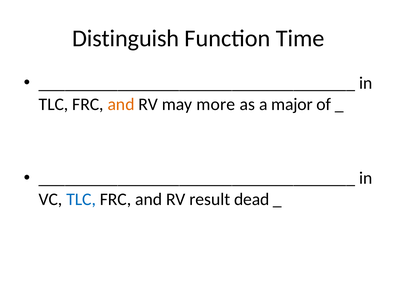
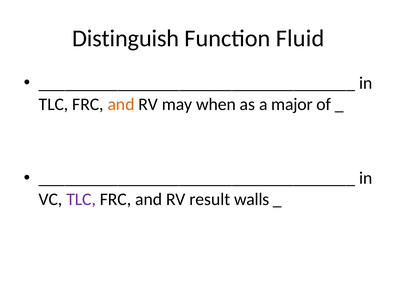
Time: Time -> Fluid
more: more -> when
TLC at (81, 200) colour: blue -> purple
dead: dead -> walls
